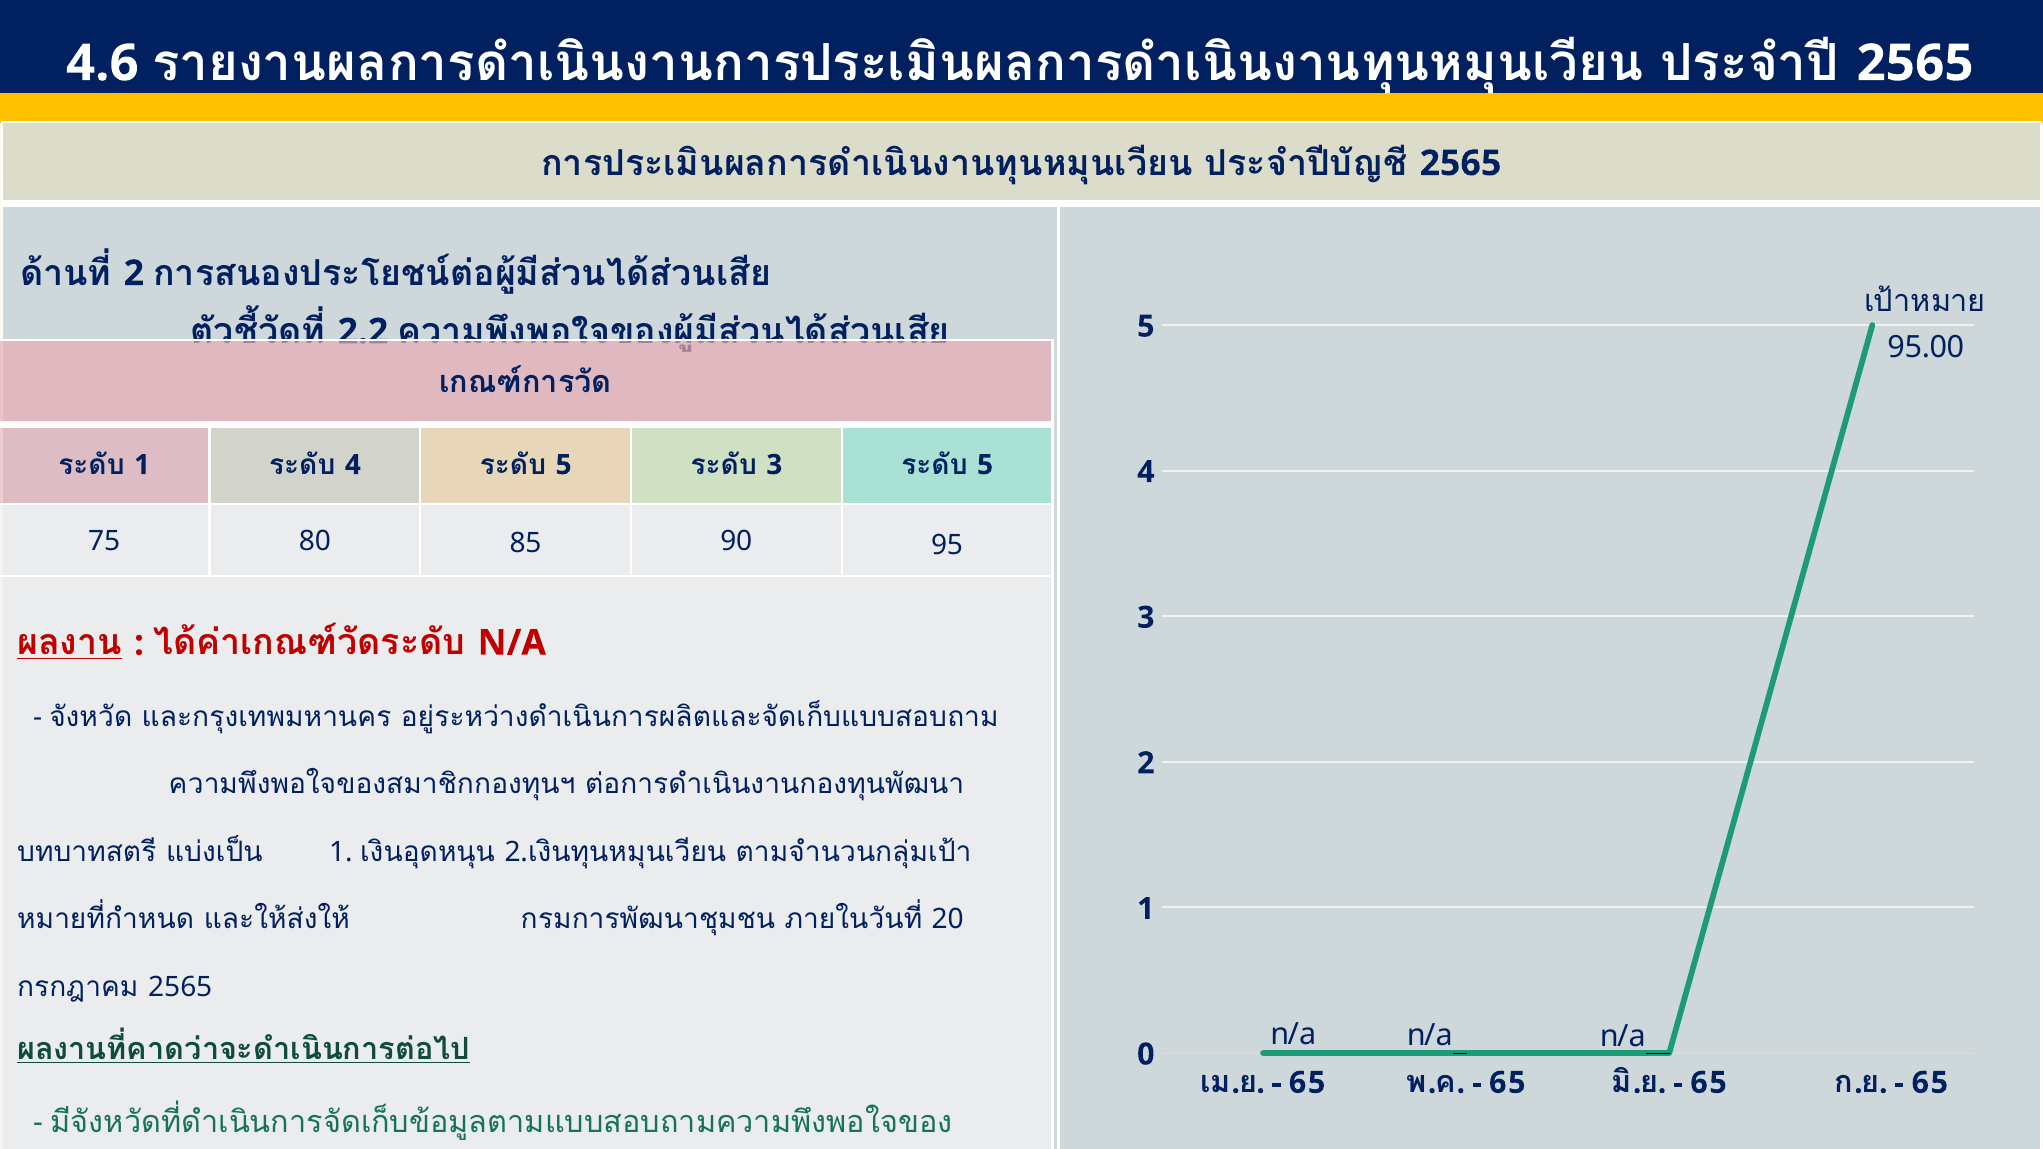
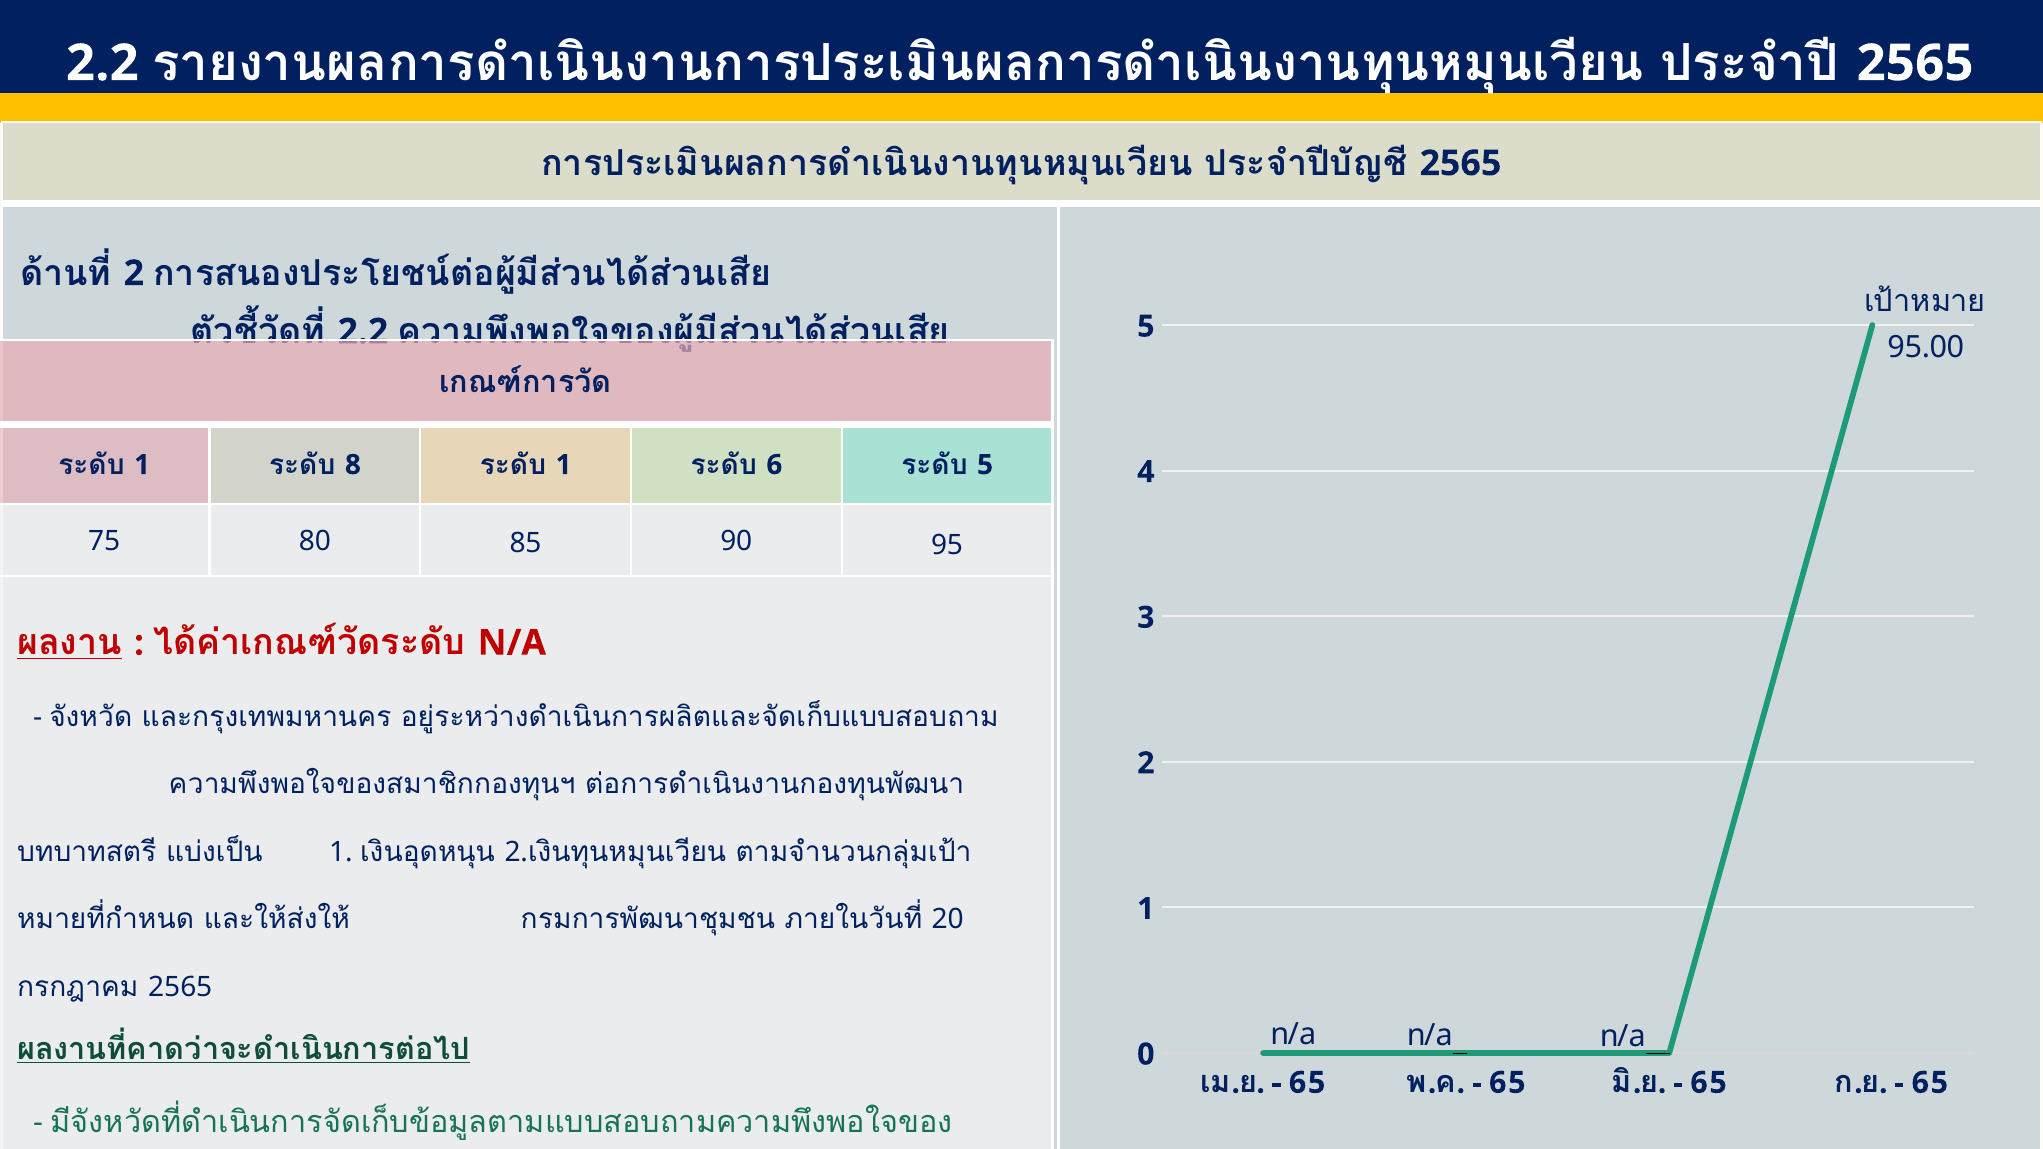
4.6 at (102, 63): 4.6 -> 2.2
4 at (353, 465): 4 -> 8
5 at (564, 465): 5 -> 1
3 at (774, 465): 3 -> 6
